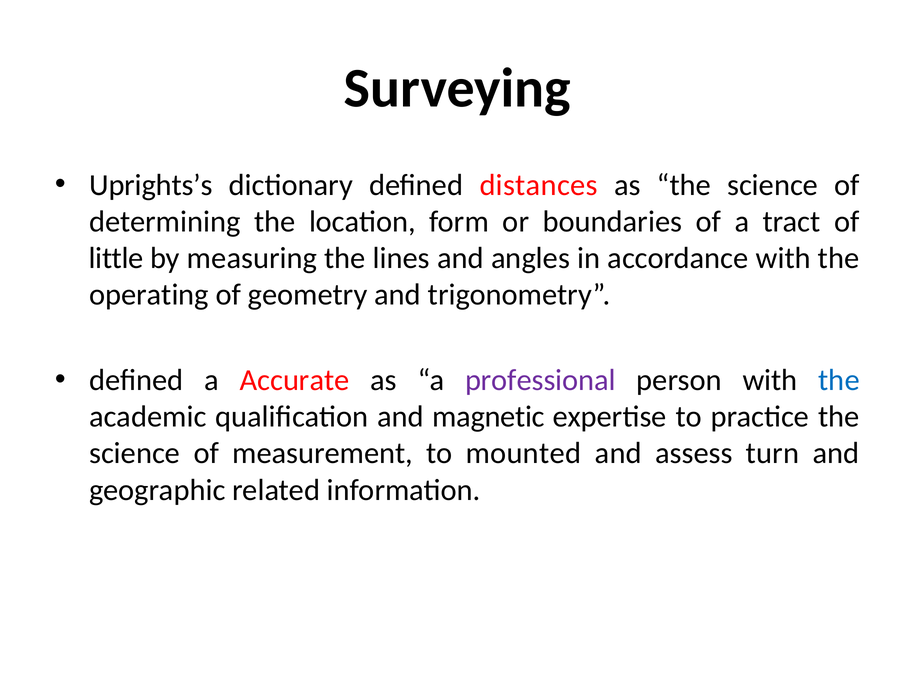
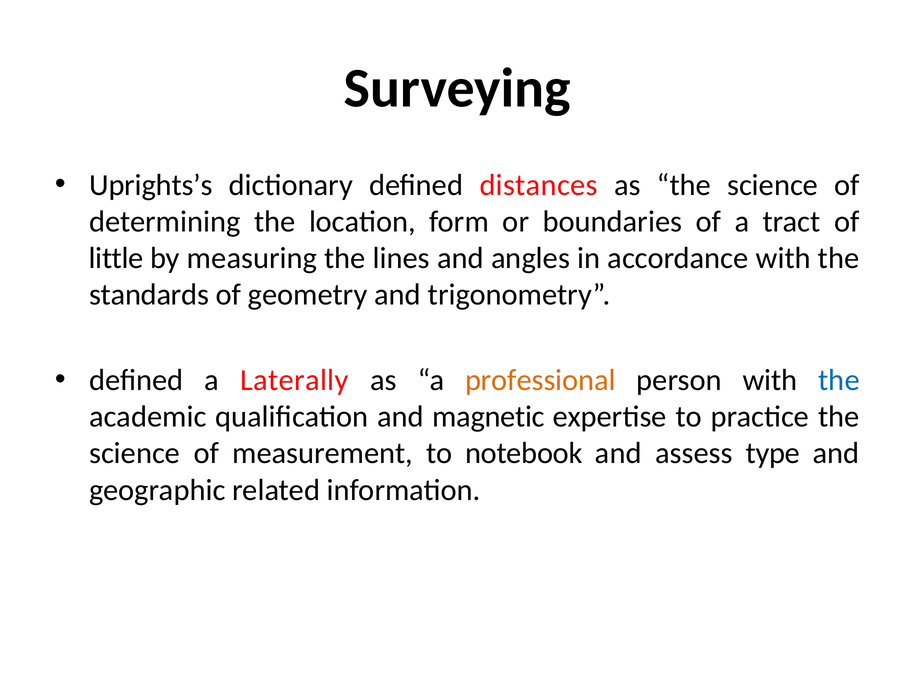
operating: operating -> standards
Accurate: Accurate -> Laterally
professional colour: purple -> orange
mounted: mounted -> notebook
turn: turn -> type
